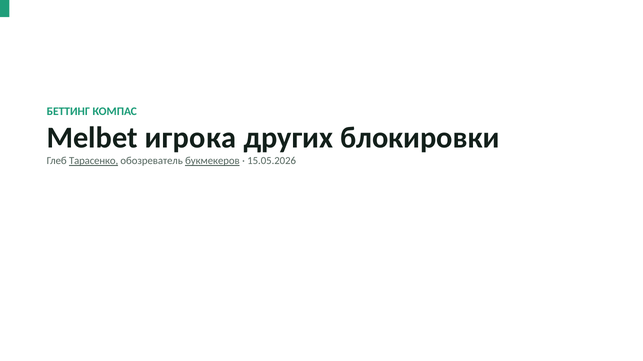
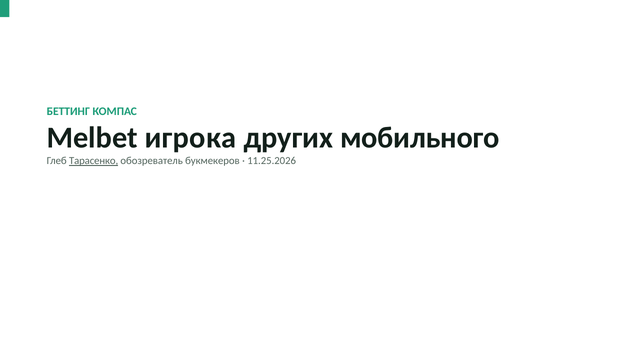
блокировки: блокировки -> мобильного
букмекеров underline: present -> none
15.05.2026: 15.05.2026 -> 11.25.2026
